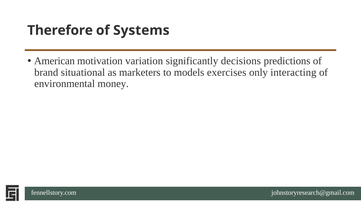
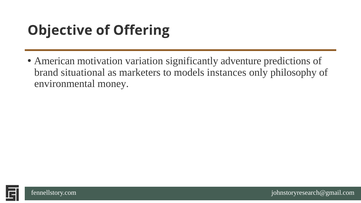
Therefore: Therefore -> Objective
Systems: Systems -> Offering
decisions: decisions -> adventure
exercises: exercises -> instances
interacting: interacting -> philosophy
